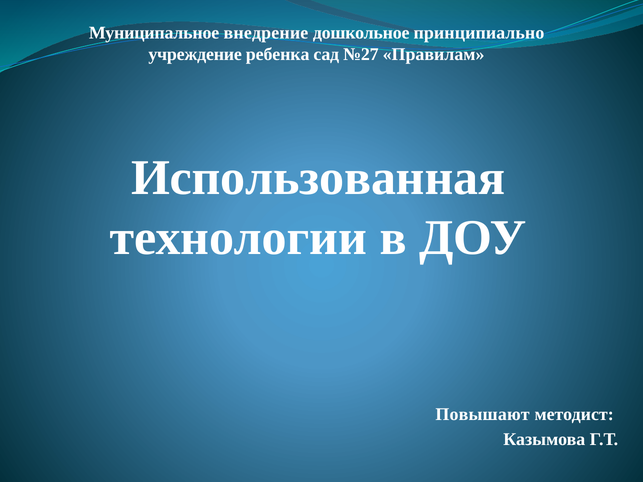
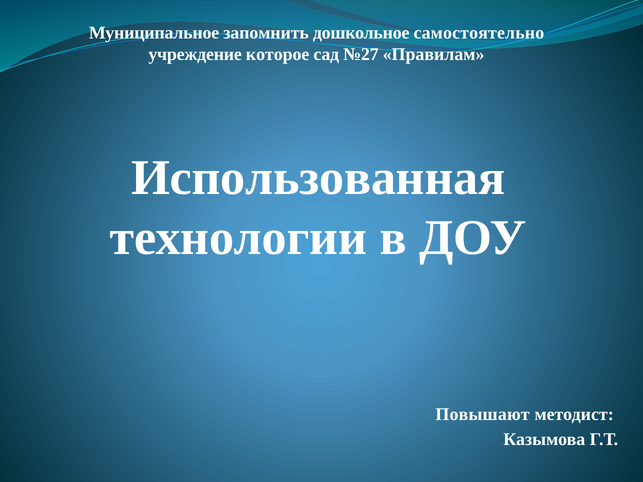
внедрение: внедрение -> запомнить
принципиально: принципиально -> самостоятельно
ребенка: ребенка -> которое
